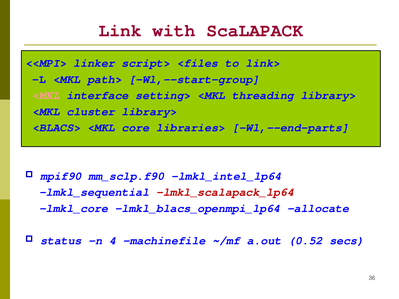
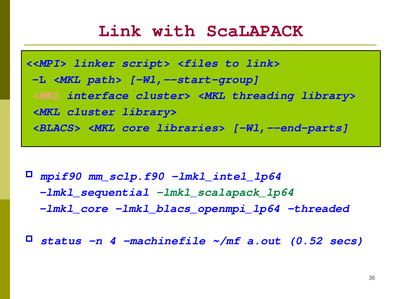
setting>: setting> -> cluster>
lmkl_scalapack_lp64 colour: red -> green
allocate: allocate -> threaded
